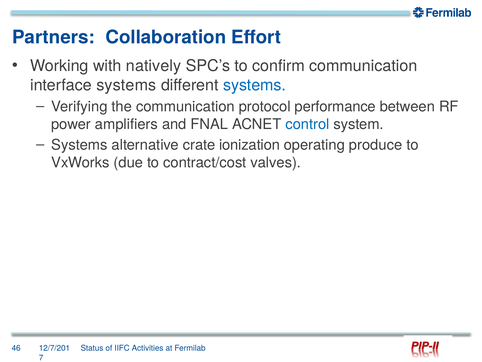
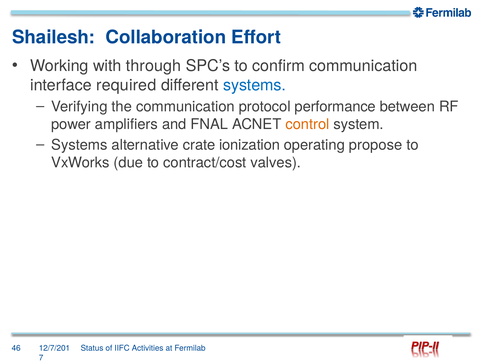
Partners: Partners -> Shailesh
natively: natively -> through
interface systems: systems -> required
control colour: blue -> orange
produce: produce -> propose
